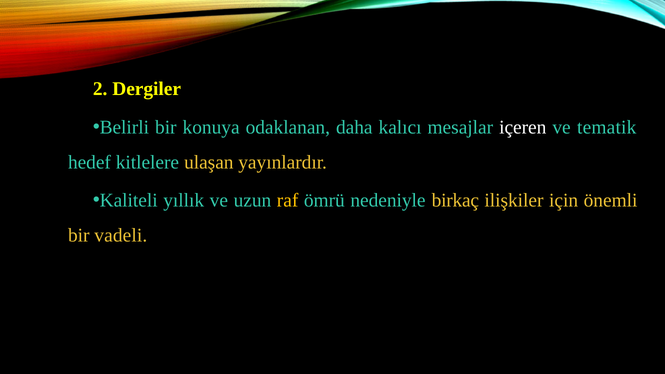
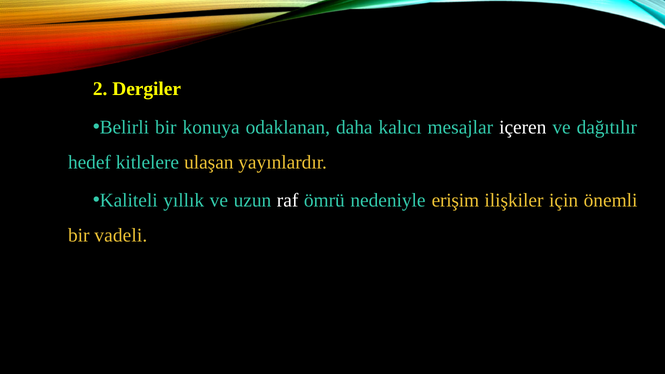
tematik: tematik -> dağıtılır
raf colour: yellow -> white
birkaç: birkaç -> erişim
